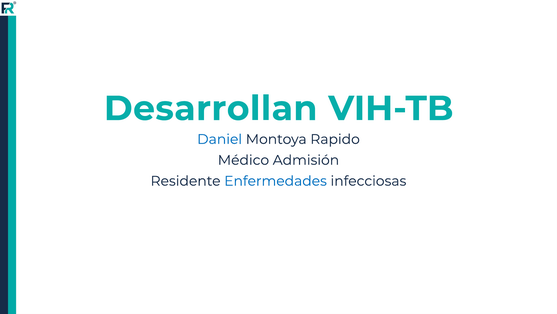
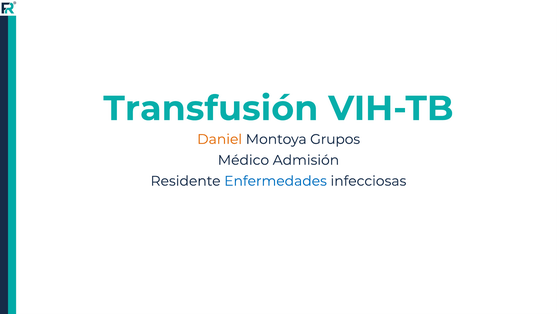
Desarrollan: Desarrollan -> Transfusión
Daniel colour: blue -> orange
Rapido: Rapido -> Grupos
